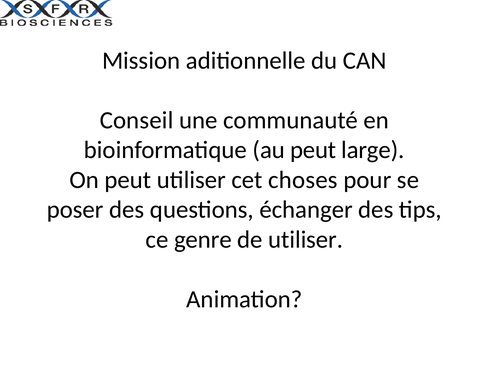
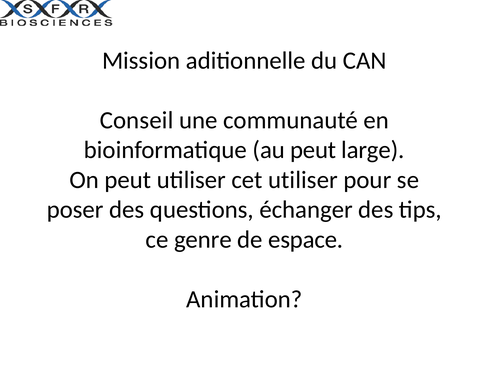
cet choses: choses -> utiliser
de utiliser: utiliser -> espace
